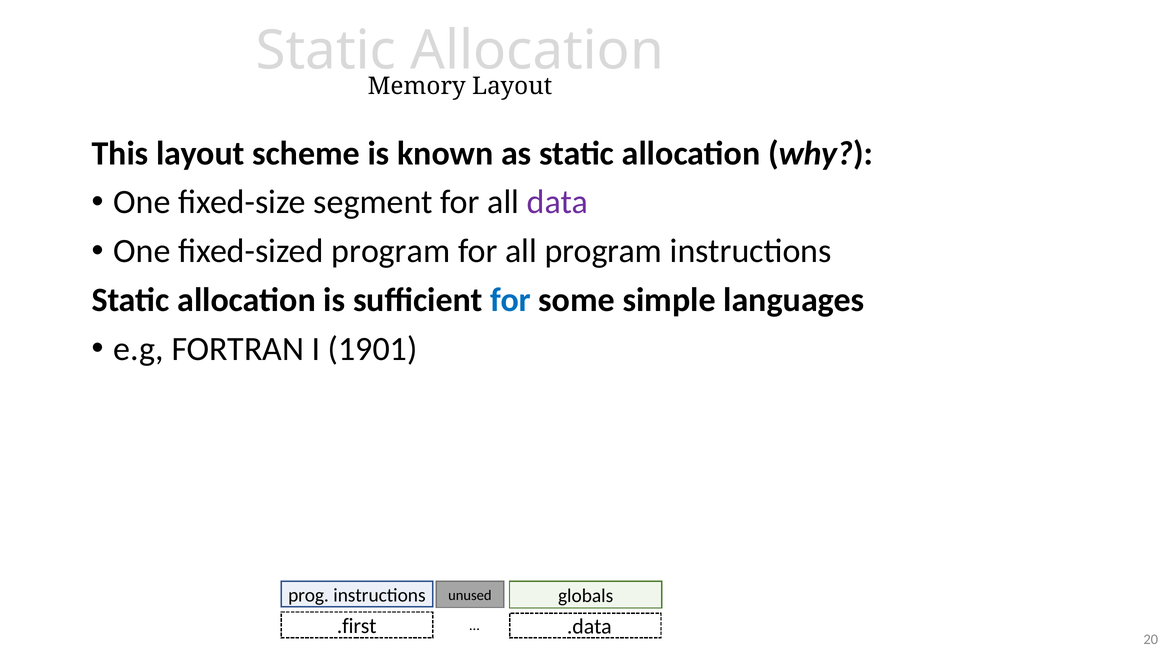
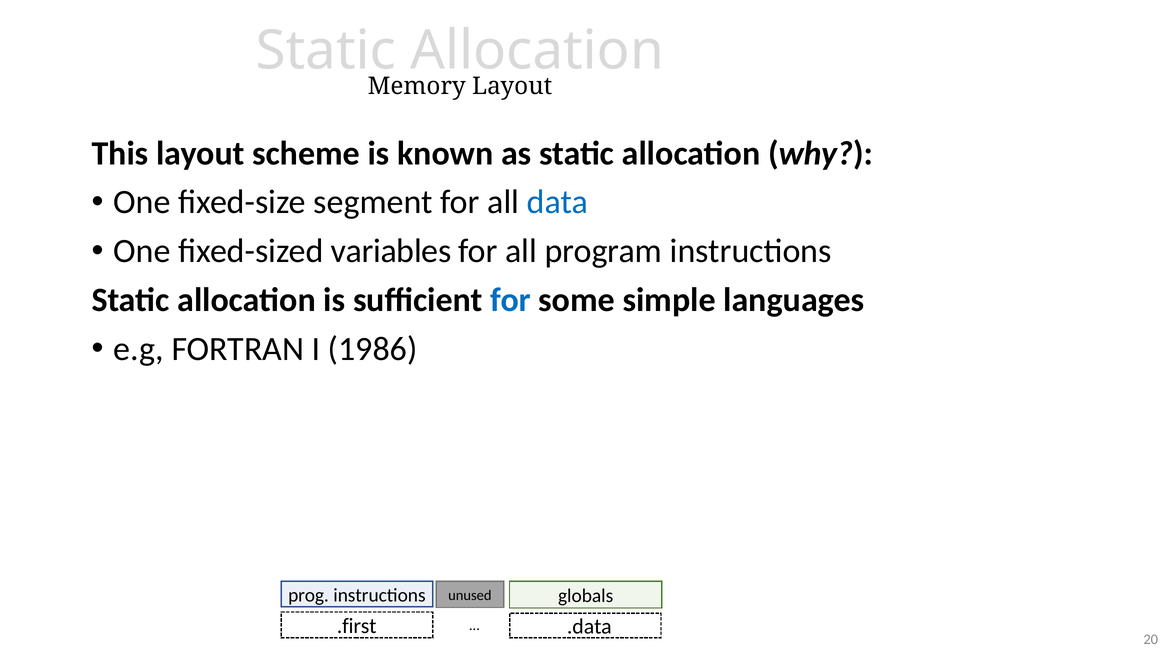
data colour: purple -> blue
fixed-sized program: program -> variables
1901: 1901 -> 1986
